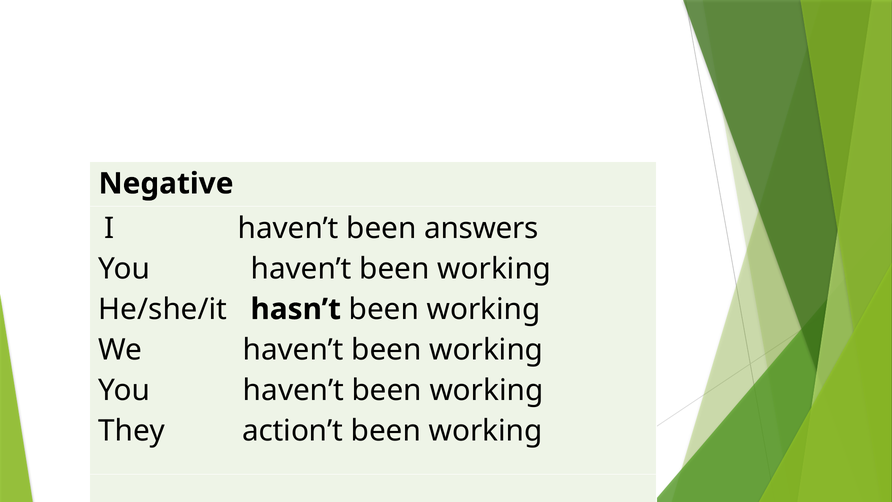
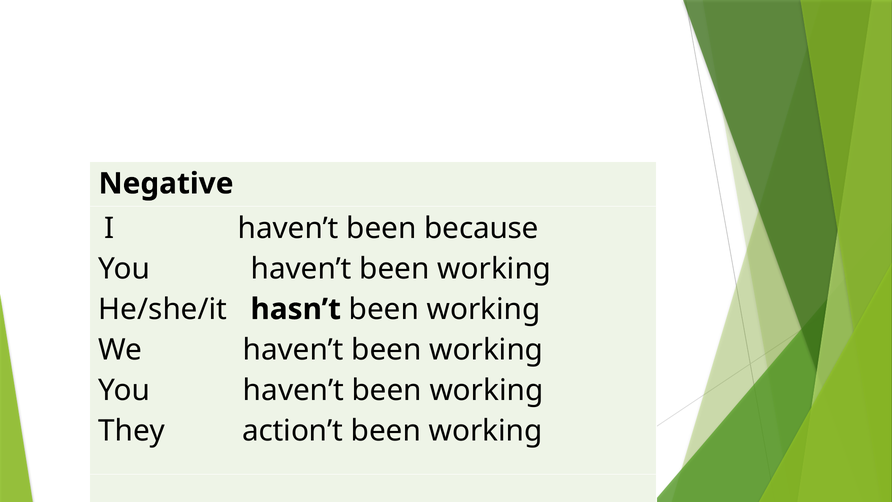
answers: answers -> because
